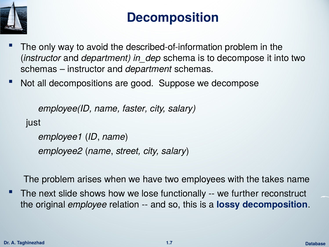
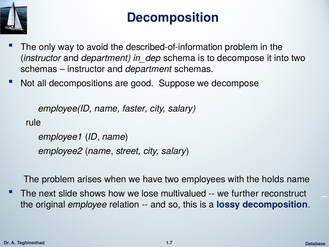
just: just -> rule
takes: takes -> holds
functionally: functionally -> multivalued
